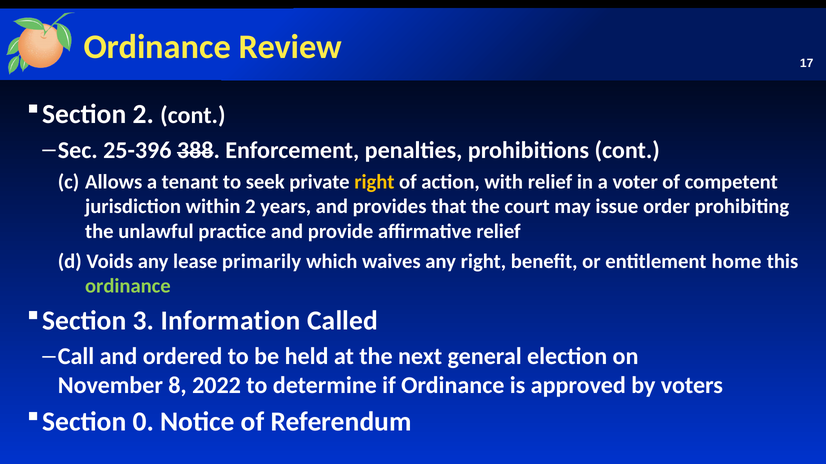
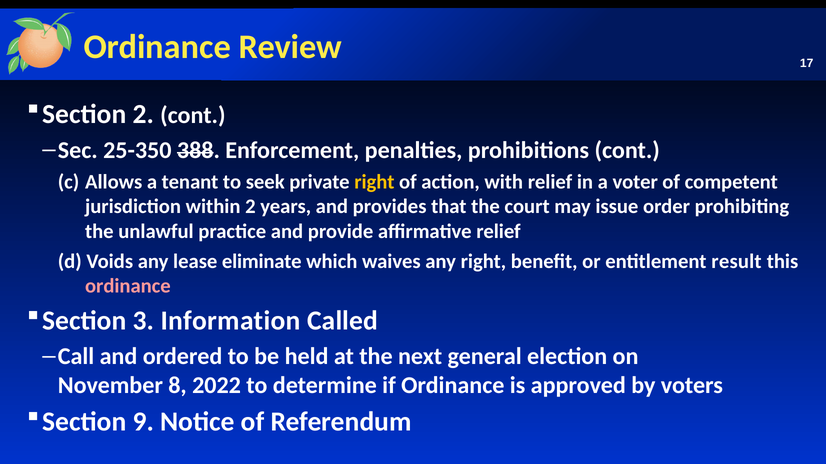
25-396: 25-396 -> 25-350
primarily: primarily -> eliminate
home: home -> result
ordinance at (128, 286) colour: light green -> pink
0: 0 -> 9
